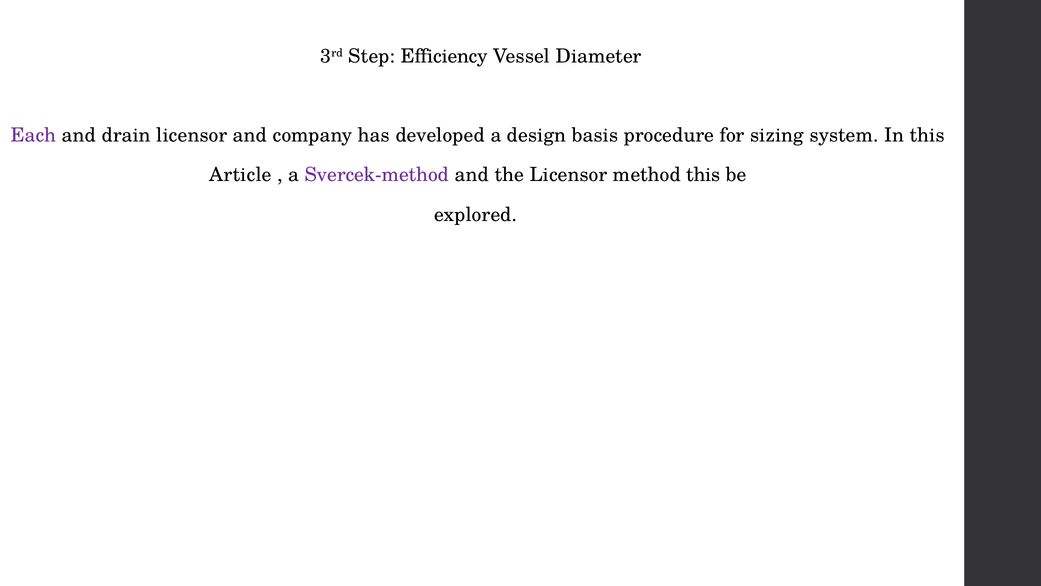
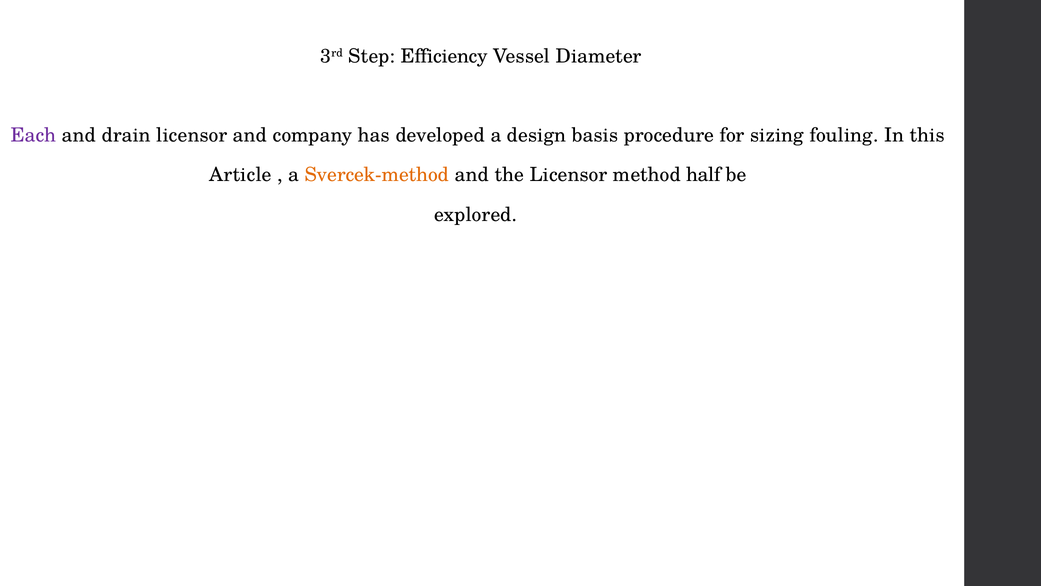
system: system -> fouling
Svercek-method colour: purple -> orange
method this: this -> half
